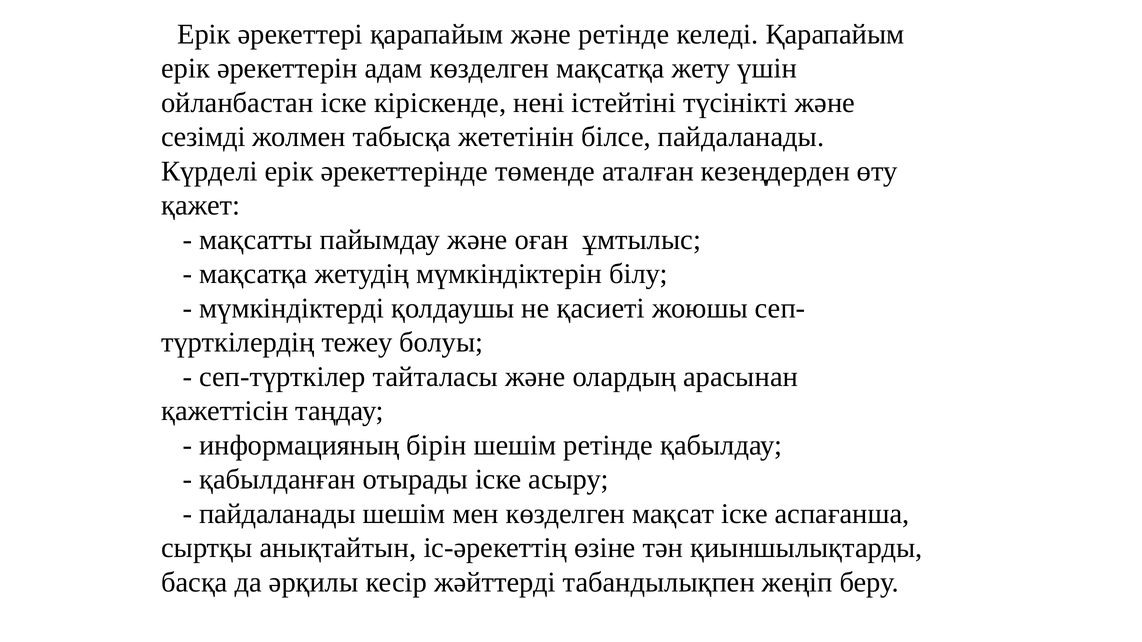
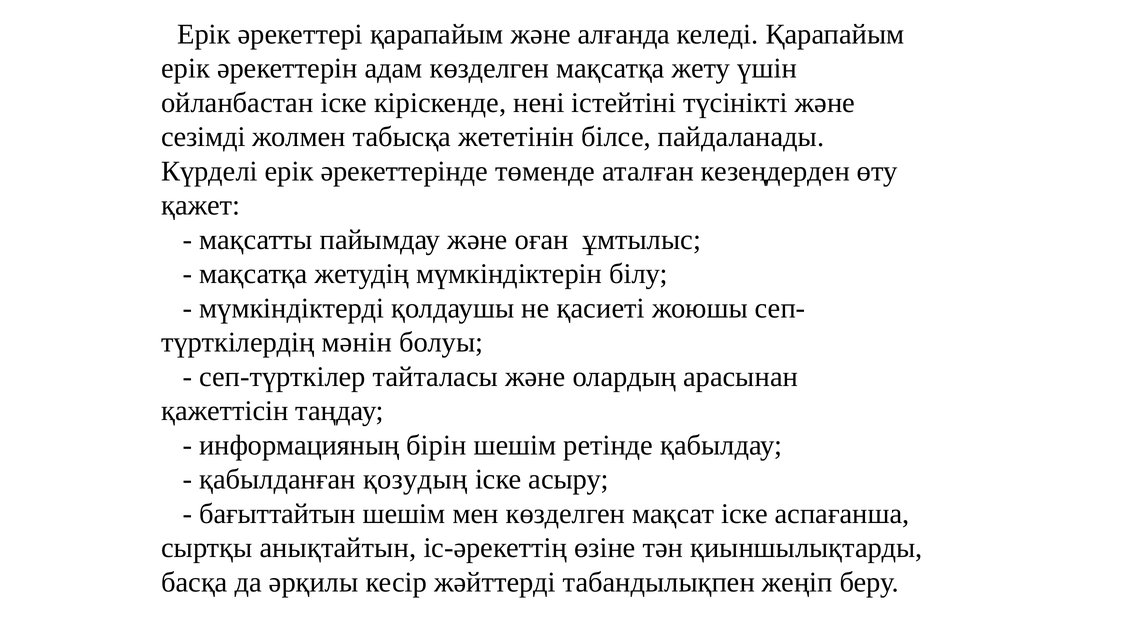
және ретінде: ретінде -> алғанда
тежеу: тежеу -> мәнін
отырады: отырады -> қозудың
пайдаланады at (278, 514): пайдаланады -> бағыттайтын
